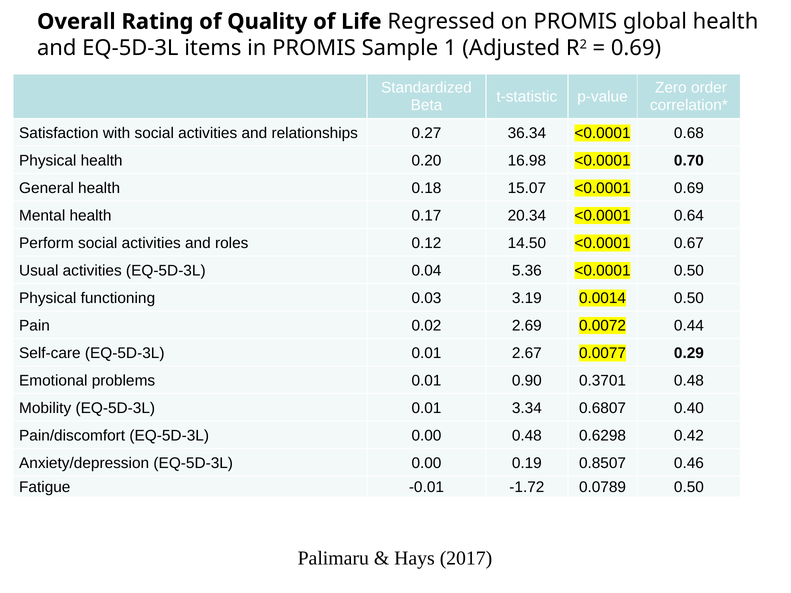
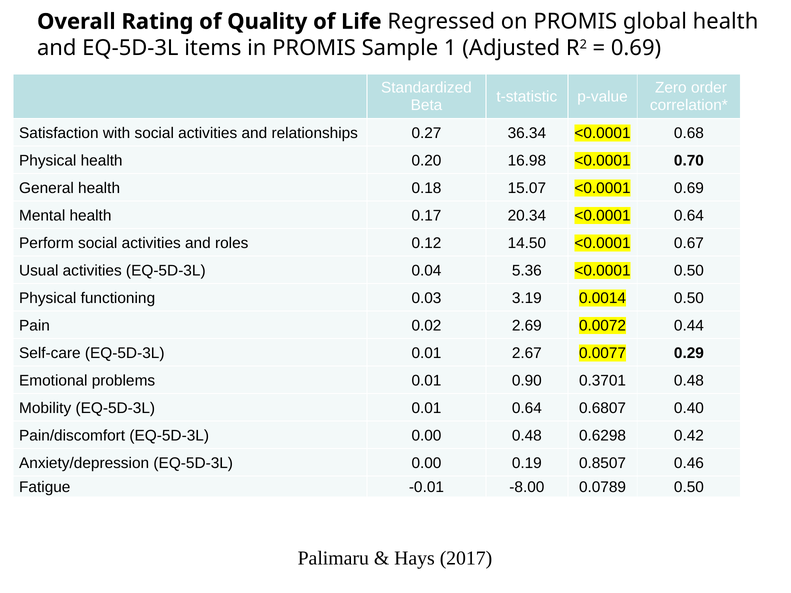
0.01 3.34: 3.34 -> 0.64
-1.72: -1.72 -> -8.00
